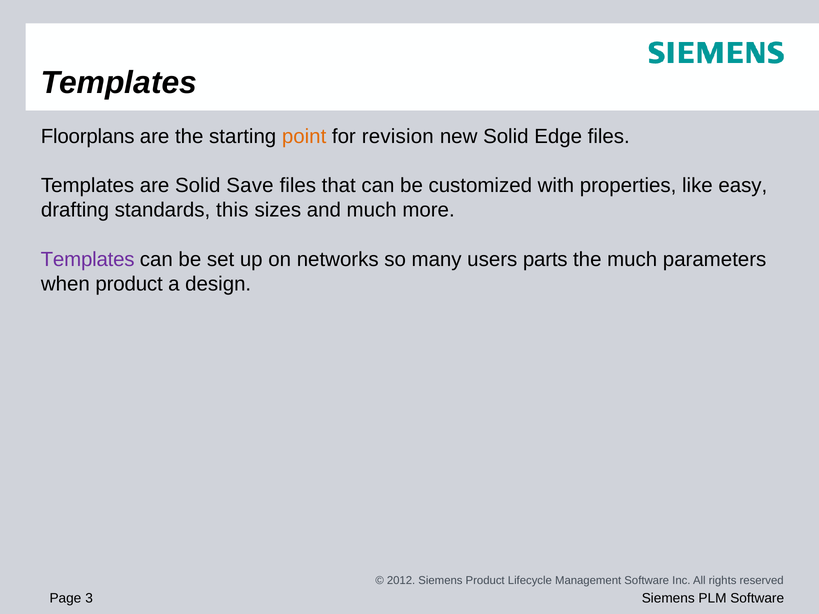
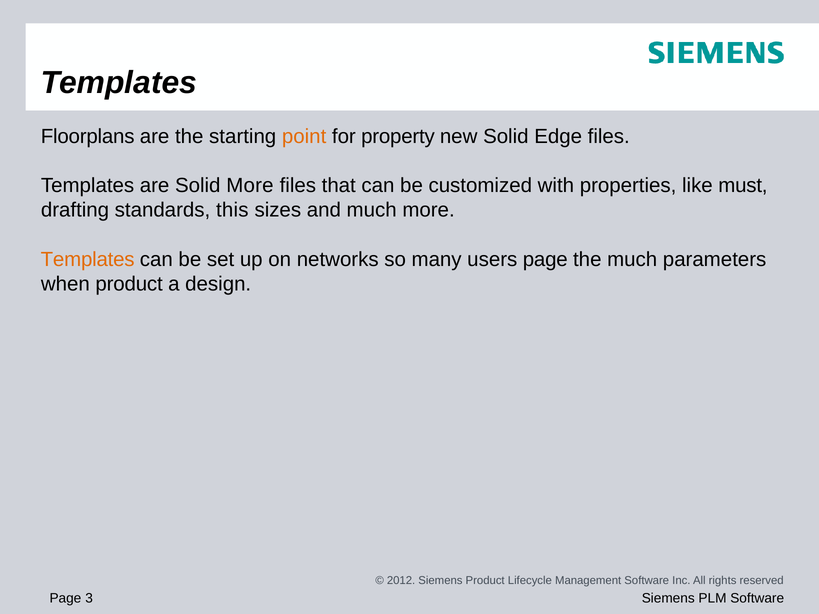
revision: revision -> property
Solid Save: Save -> More
easy: easy -> must
Templates at (88, 259) colour: purple -> orange
users parts: parts -> page
